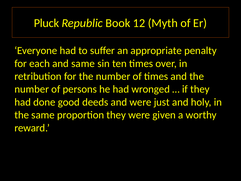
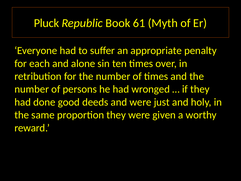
12: 12 -> 61
and same: same -> alone
